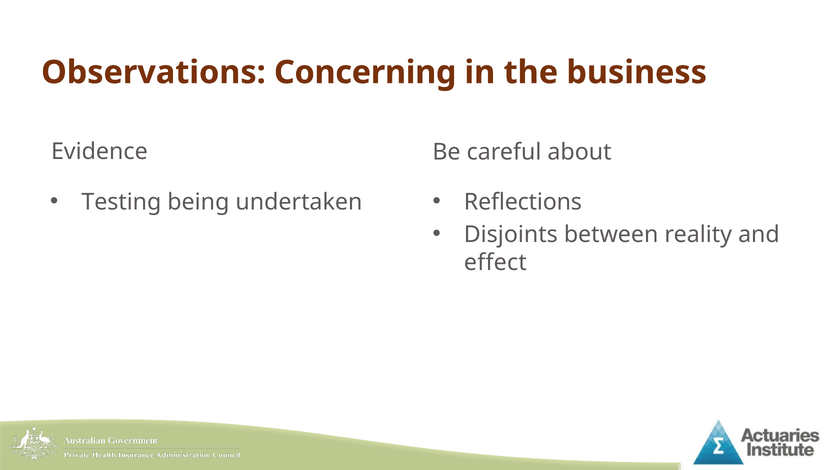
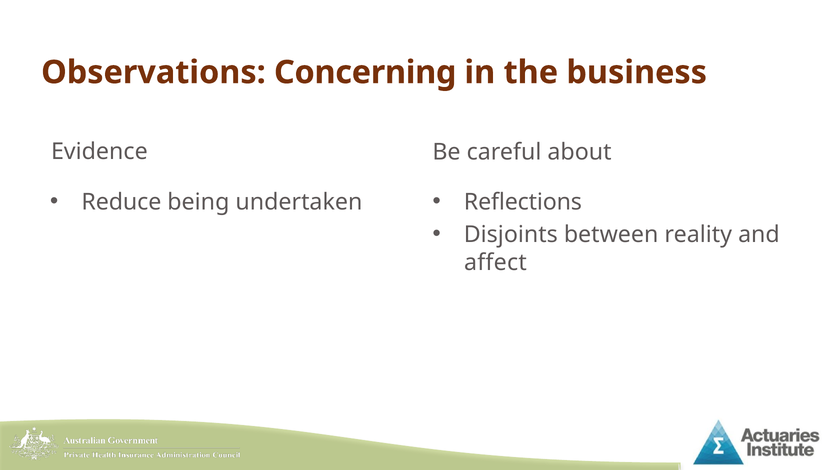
Testing: Testing -> Reduce
effect: effect -> affect
